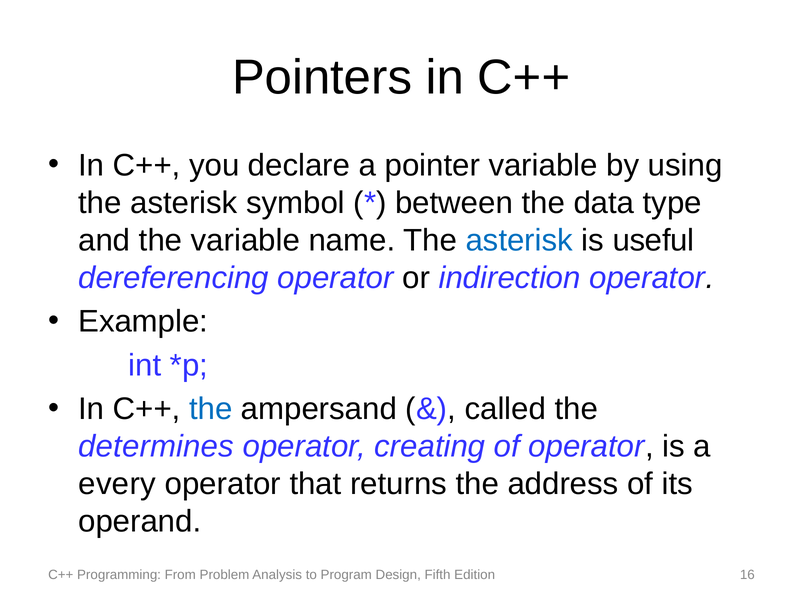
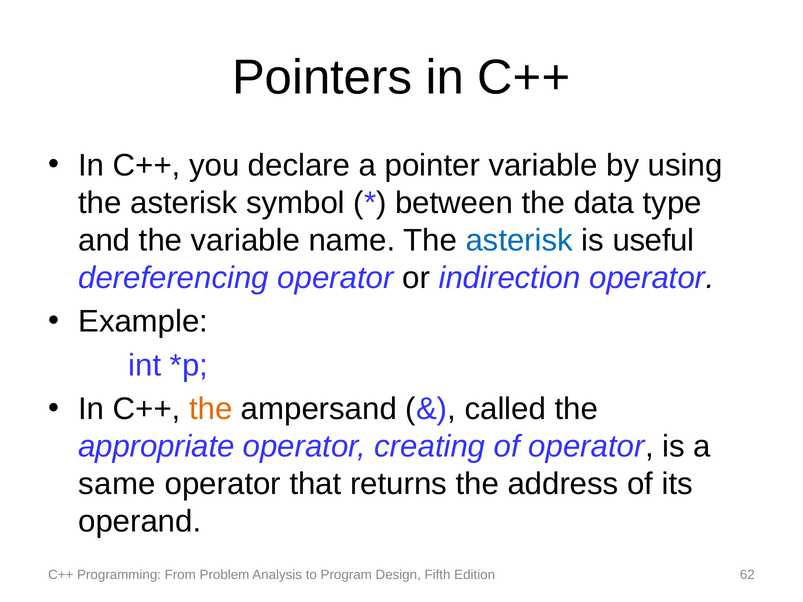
the at (211, 409) colour: blue -> orange
determines: determines -> appropriate
every: every -> same
16: 16 -> 62
